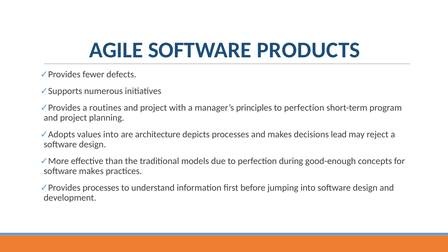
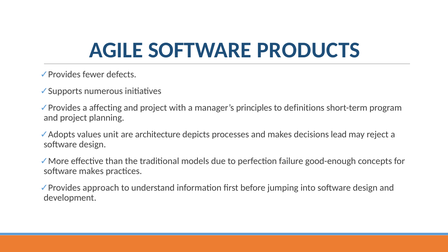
routines: routines -> affecting
perfection at (304, 108): perfection -> definitions
values into: into -> unit
during: during -> failure
processes at (101, 188): processes -> approach
